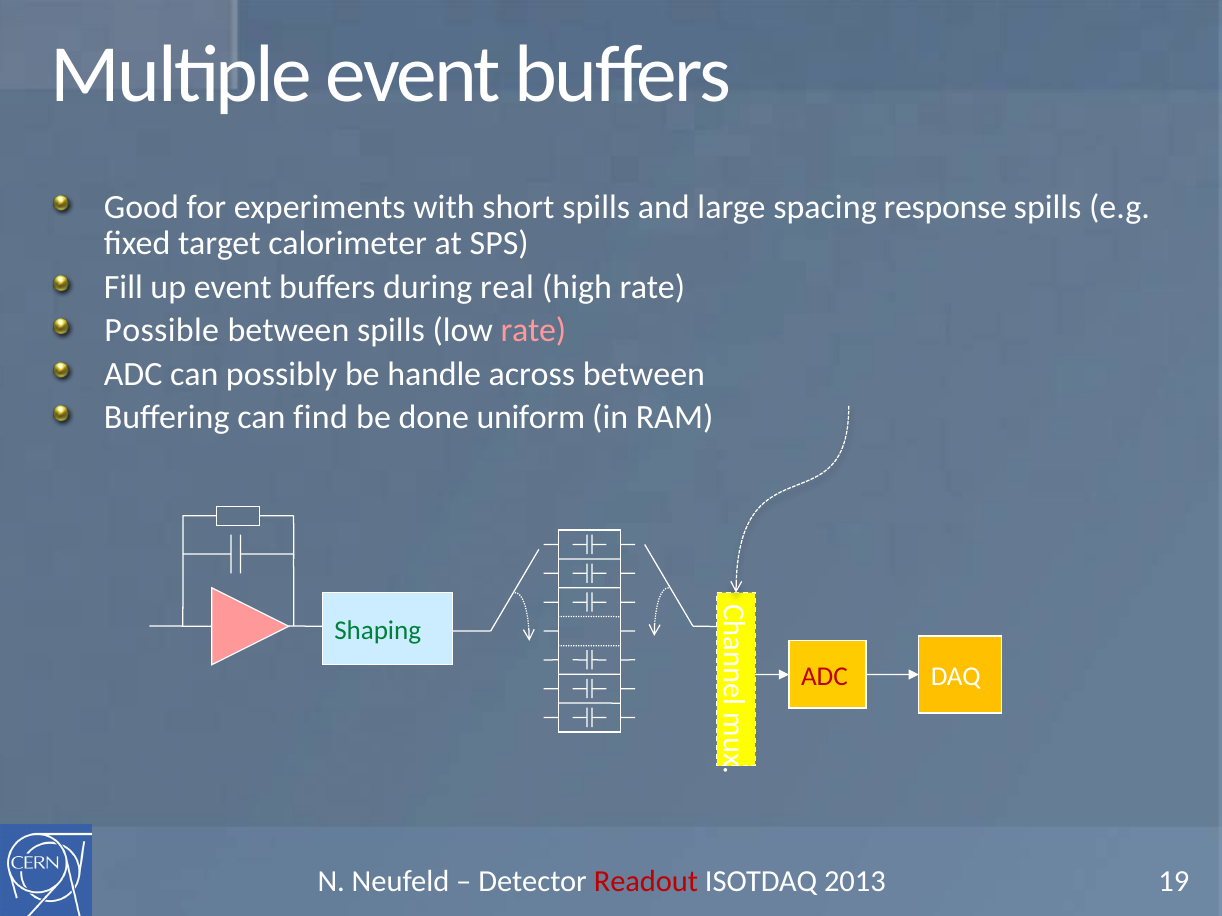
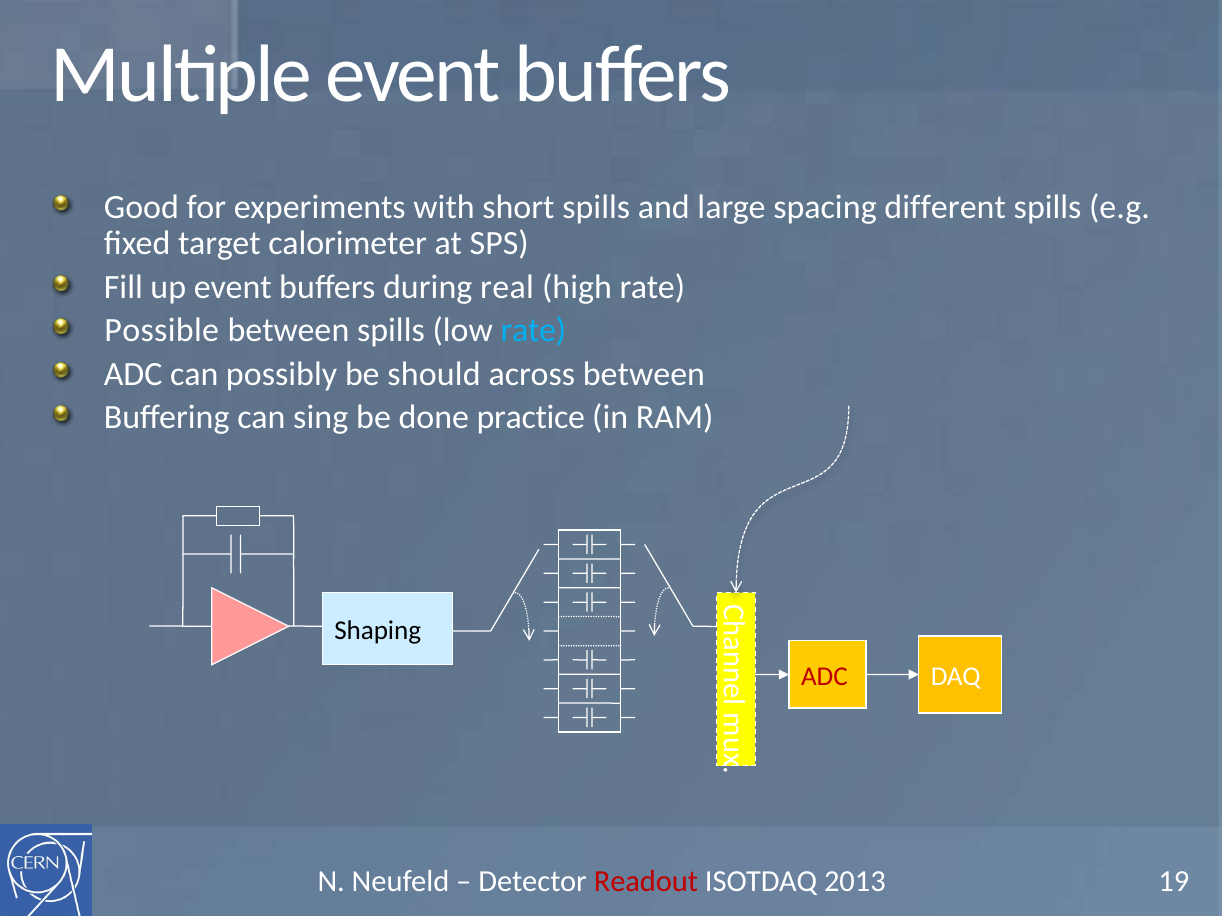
response: response -> different
rate at (533, 331) colour: pink -> light blue
handle: handle -> should
find: find -> sing
uniform: uniform -> practice
Shaping colour: green -> black
